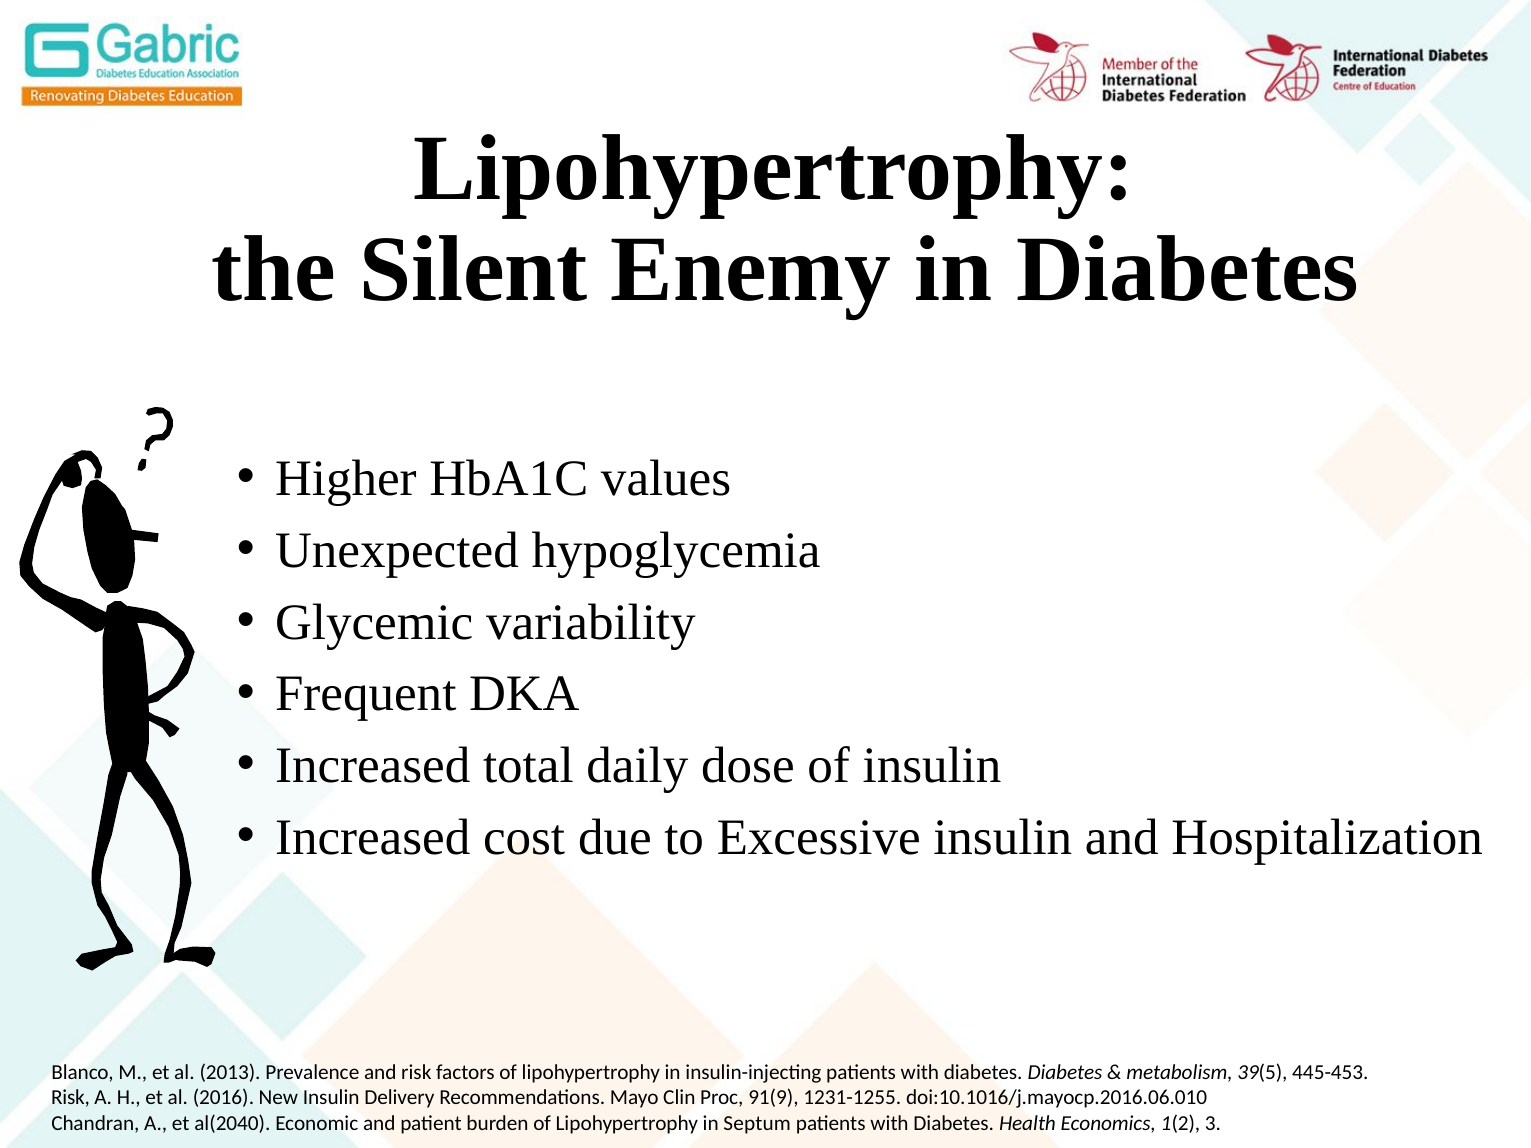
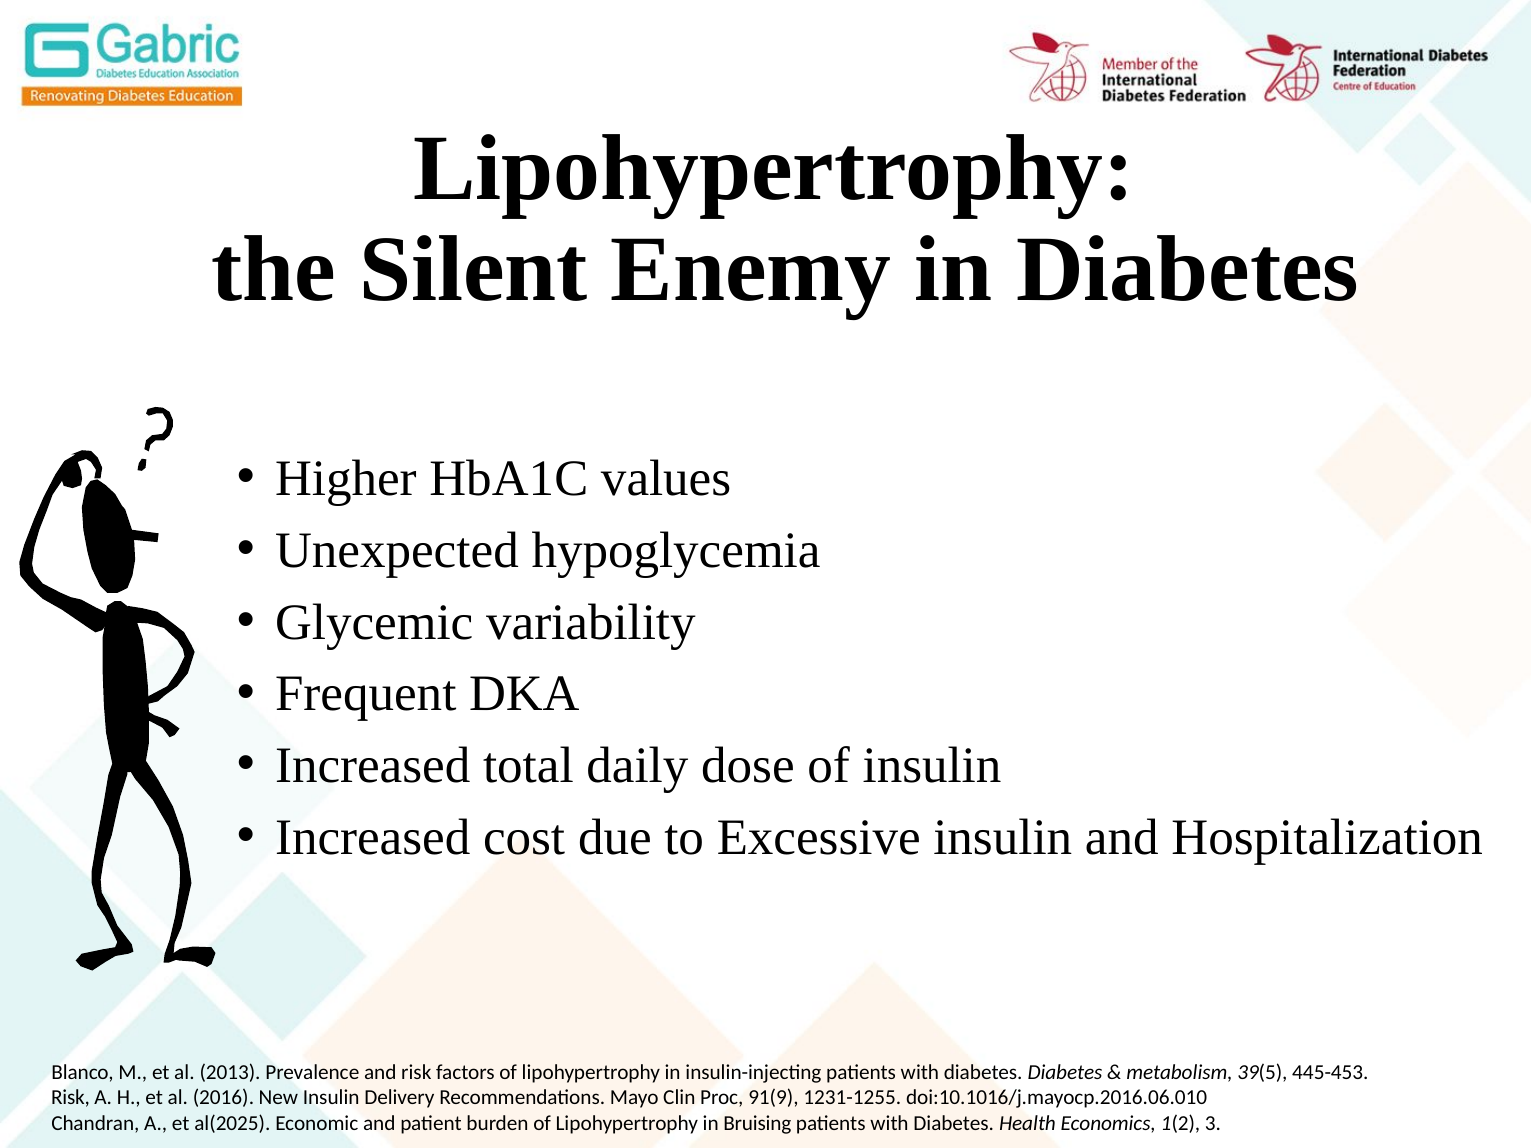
al(2040: al(2040 -> al(2025
Septum: Septum -> Bruising
